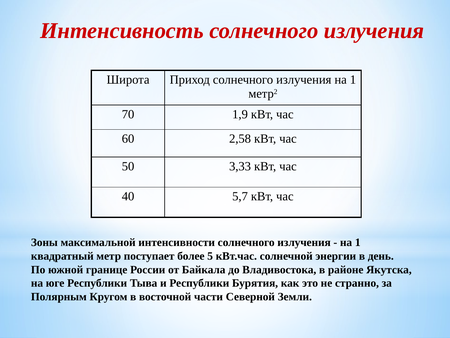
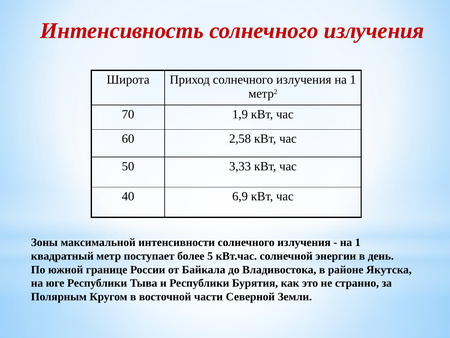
5,7: 5,7 -> 6,9
